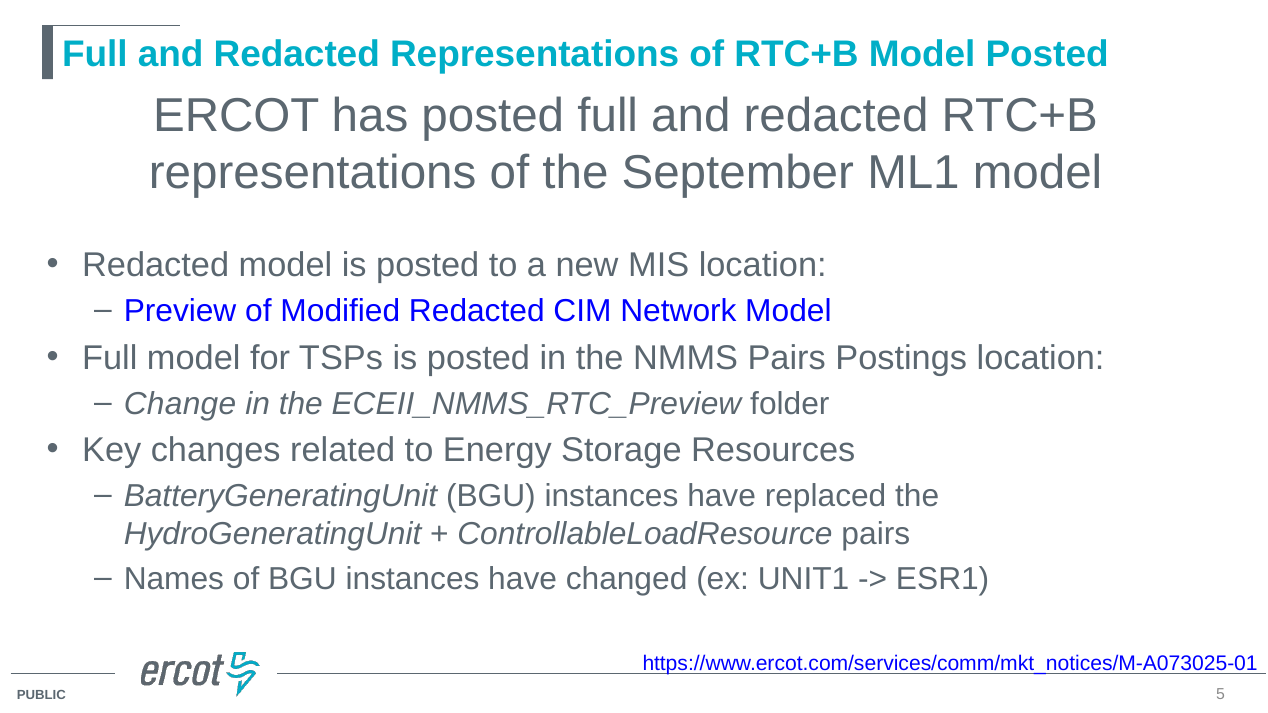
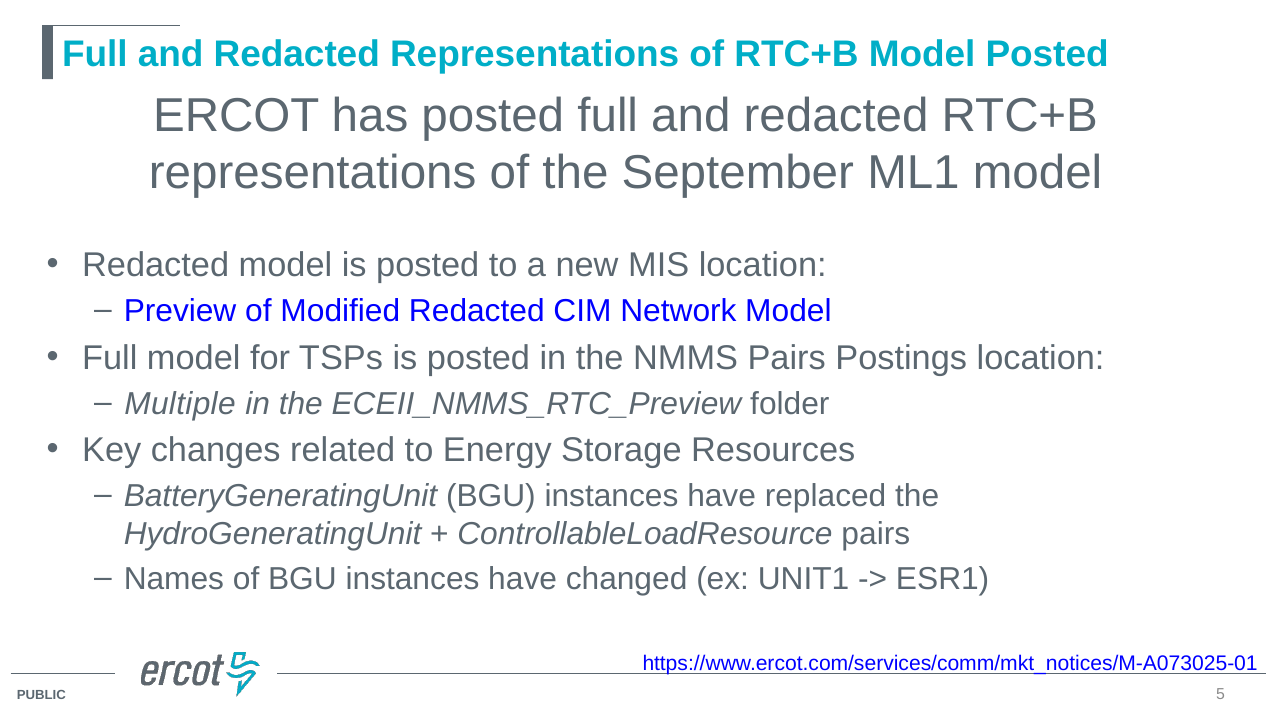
Change: Change -> Multiple
